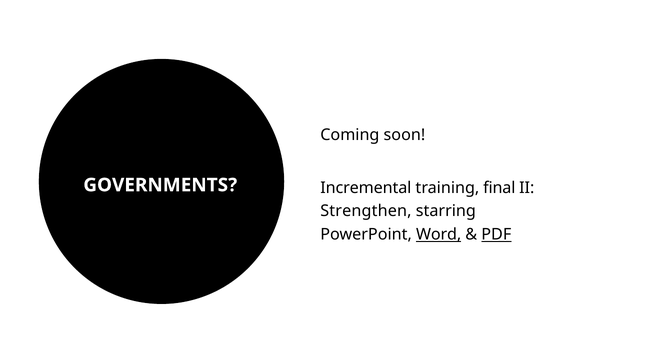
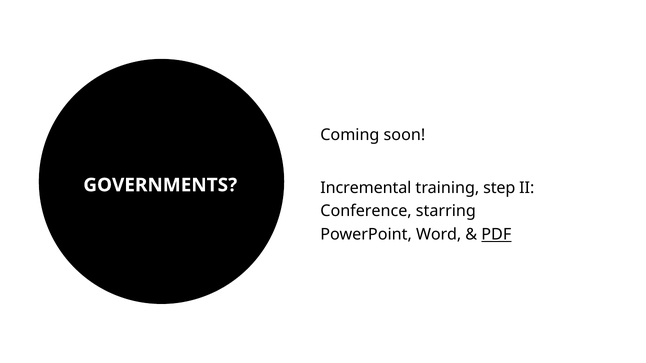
final: final -> step
Strengthen: Strengthen -> Conference
Word underline: present -> none
